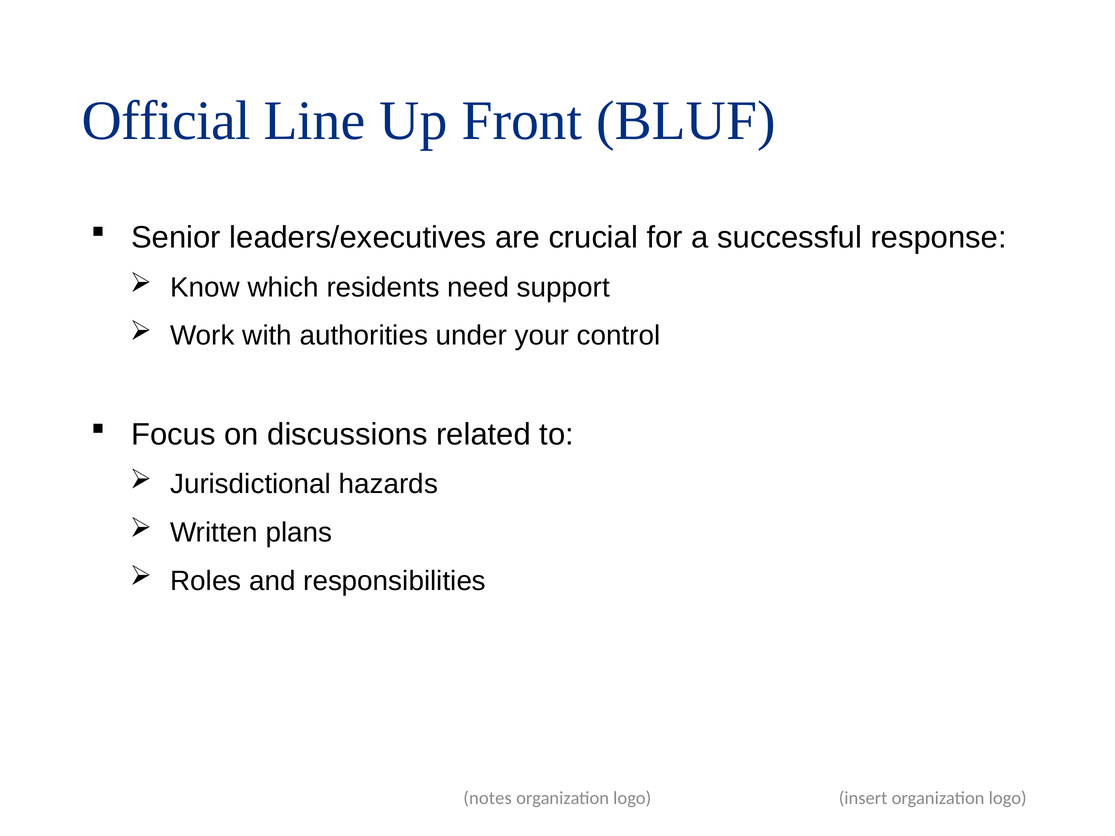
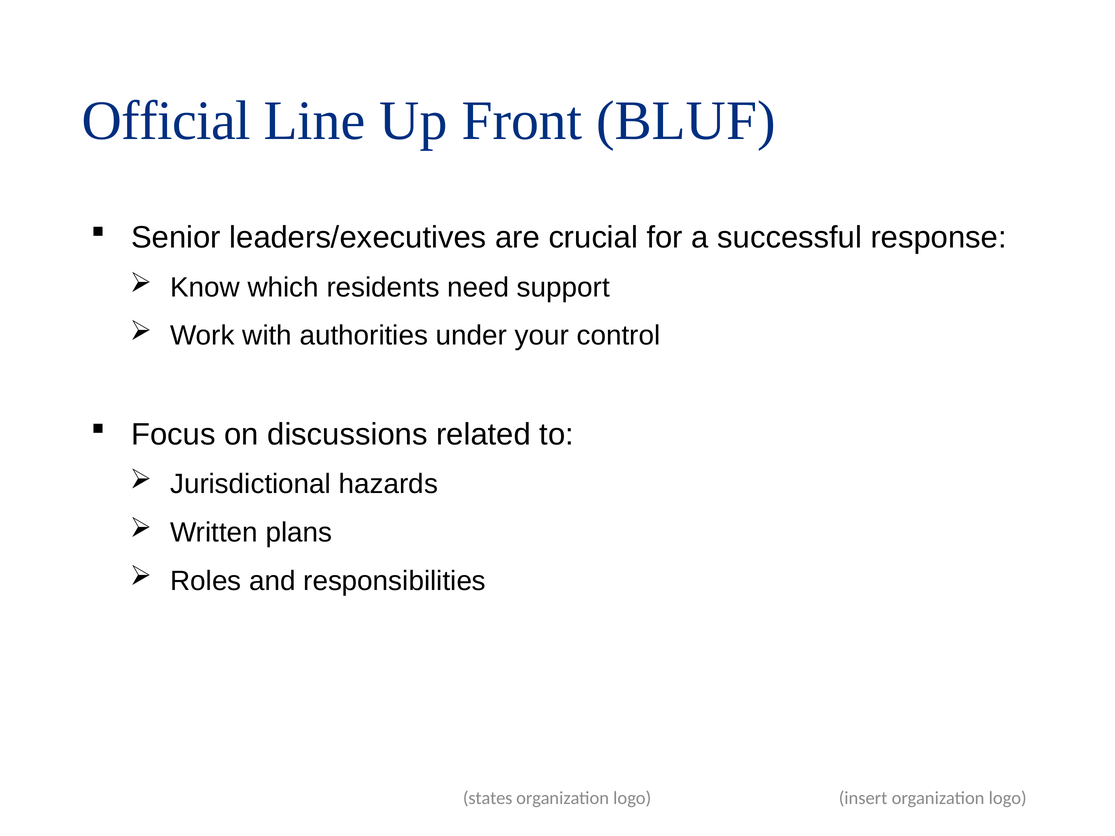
notes: notes -> states
